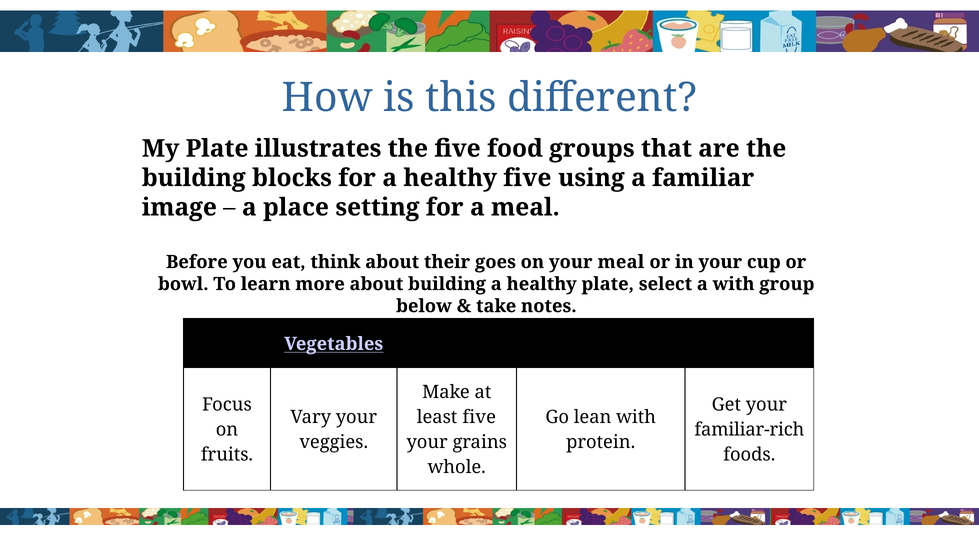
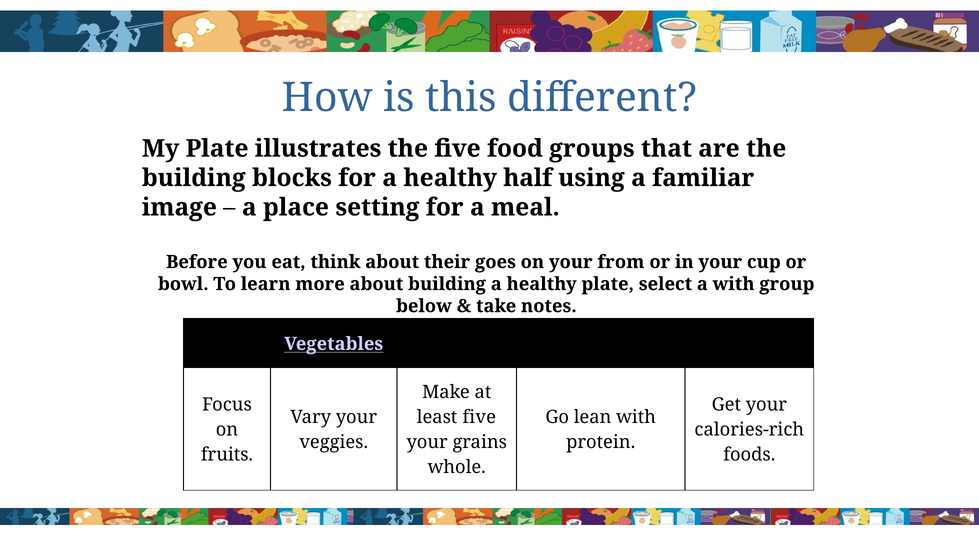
healthy five: five -> half
your meal: meal -> from
familiar-rich: familiar-rich -> calories-rich
